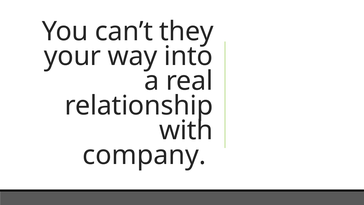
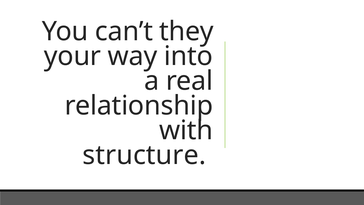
company: company -> structure
